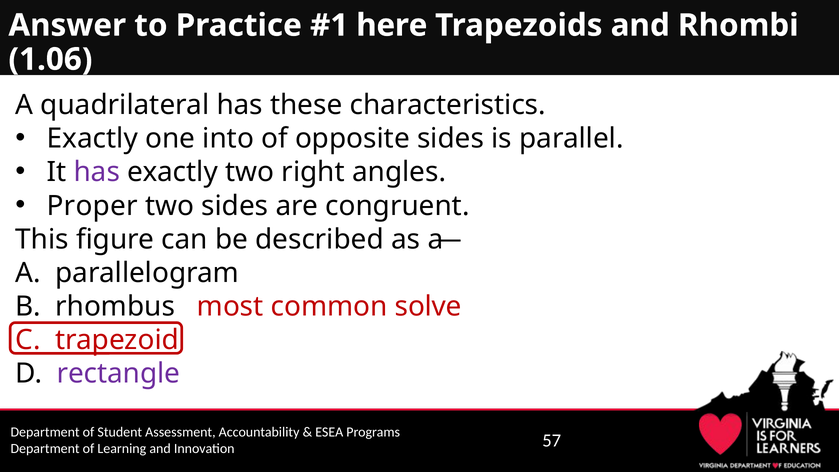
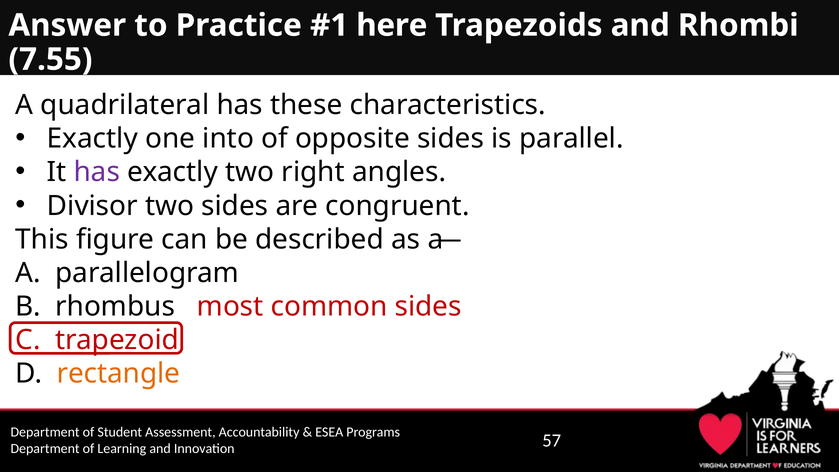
1.06: 1.06 -> 7.55
Proper: Proper -> Divisor
common solve: solve -> sides
rectangle colour: purple -> orange
